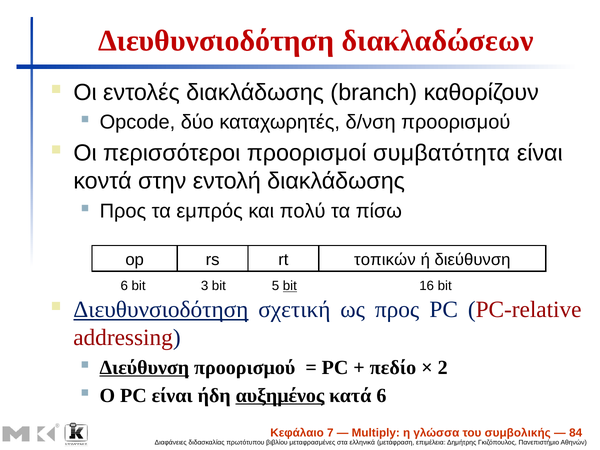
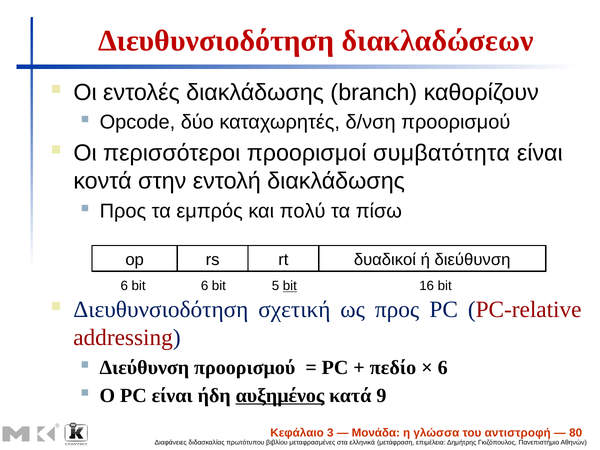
τοπικών: τοπικών -> δυαδικοί
bit 3: 3 -> 6
Διευθυνσιοδότηση at (161, 310) underline: present -> none
Διεύθυνση at (144, 368) underline: present -> none
2 at (443, 368): 2 -> 6
κατά 6: 6 -> 9
7: 7 -> 3
Multiply: Multiply -> Μονάδα
συμβολικής: συμβολικής -> αντιστροφή
84: 84 -> 80
